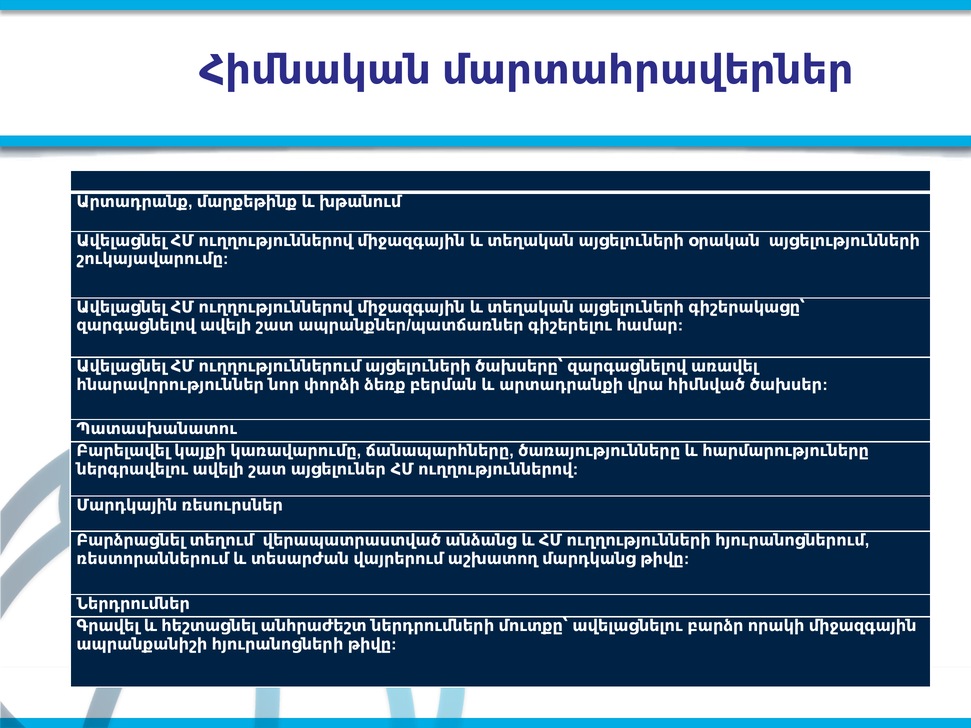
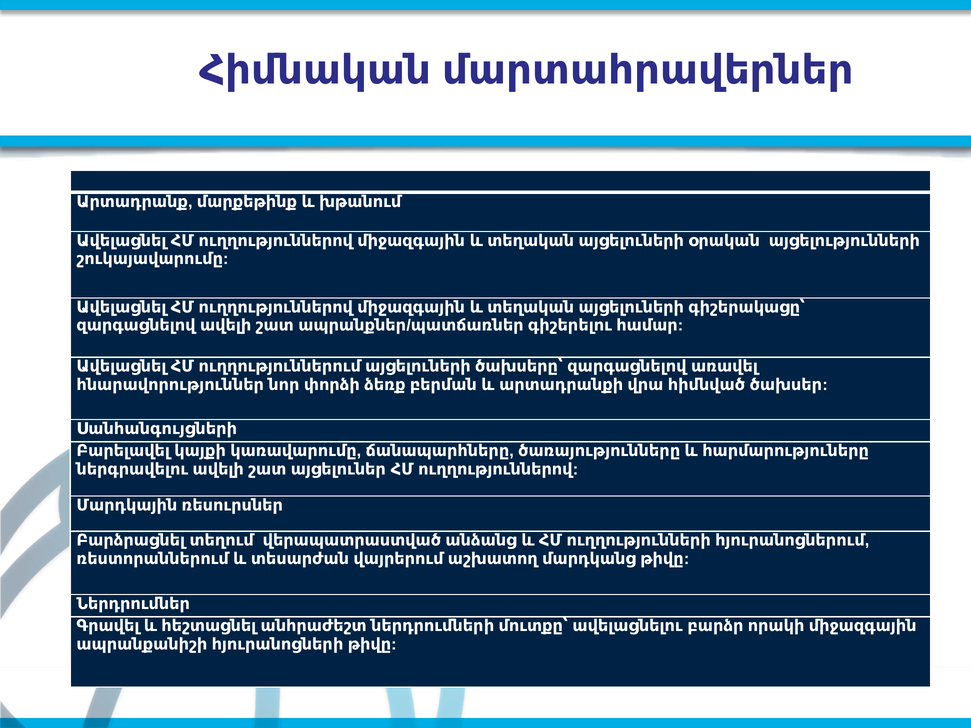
Պատասխանատու: Պատասխանատու -> Սանհանգույցների
